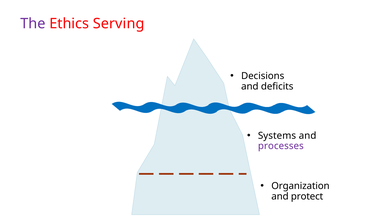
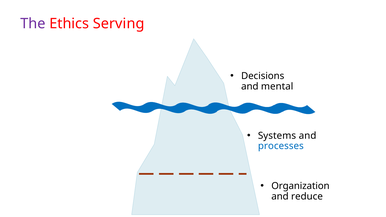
deficits: deficits -> mental
processes colour: purple -> blue
protect: protect -> reduce
